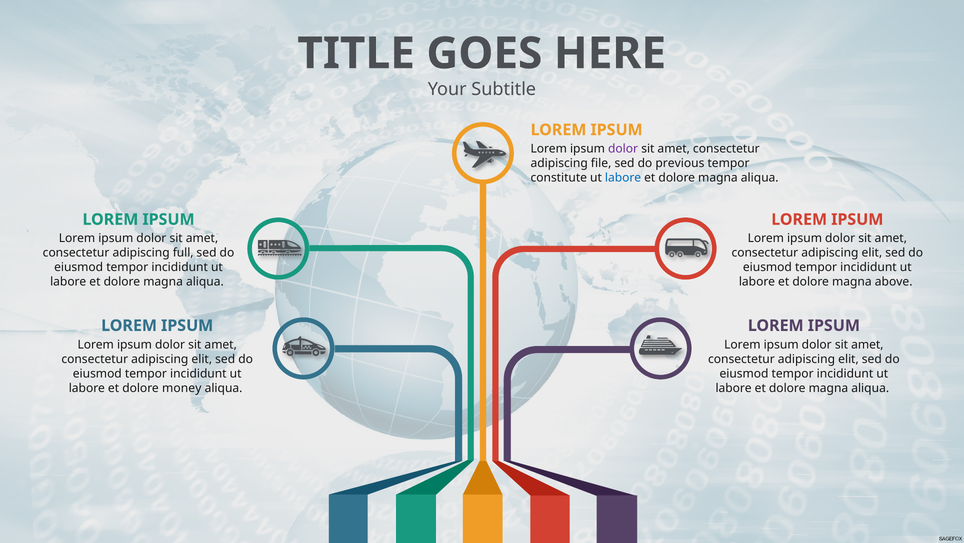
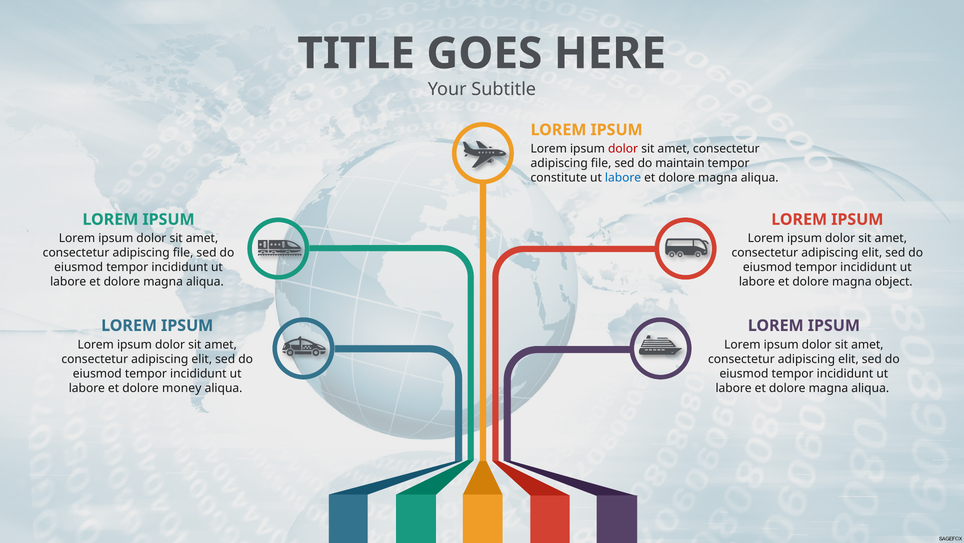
dolor at (623, 149) colour: purple -> red
previous: previous -> maintain
full at (183, 253): full -> file
above: above -> object
